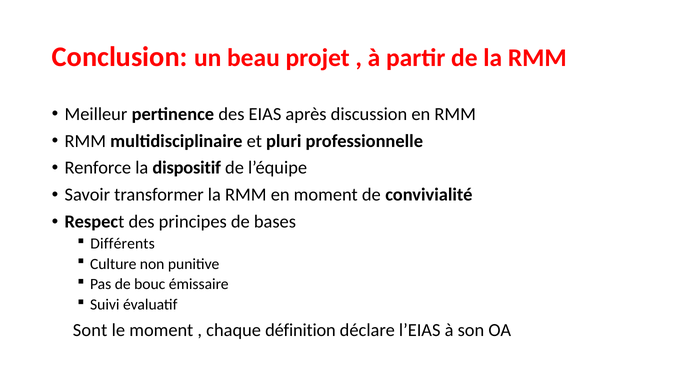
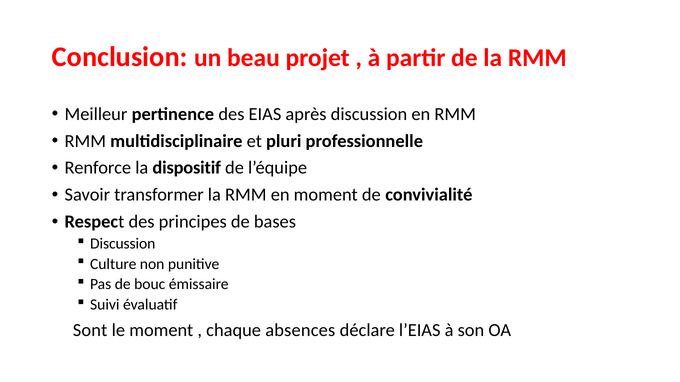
Différents at (123, 244): Différents -> Discussion
définition: définition -> absences
